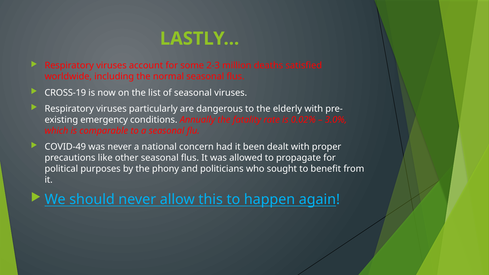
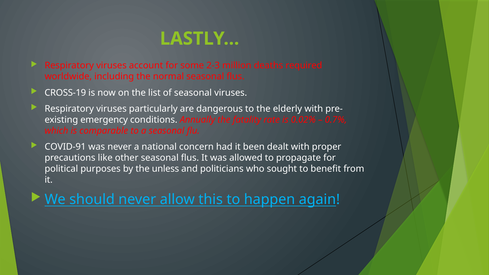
satisfied: satisfied -> required
3.0%: 3.0% -> 0.7%
COVID-49: COVID-49 -> COVID-91
phony: phony -> unless
